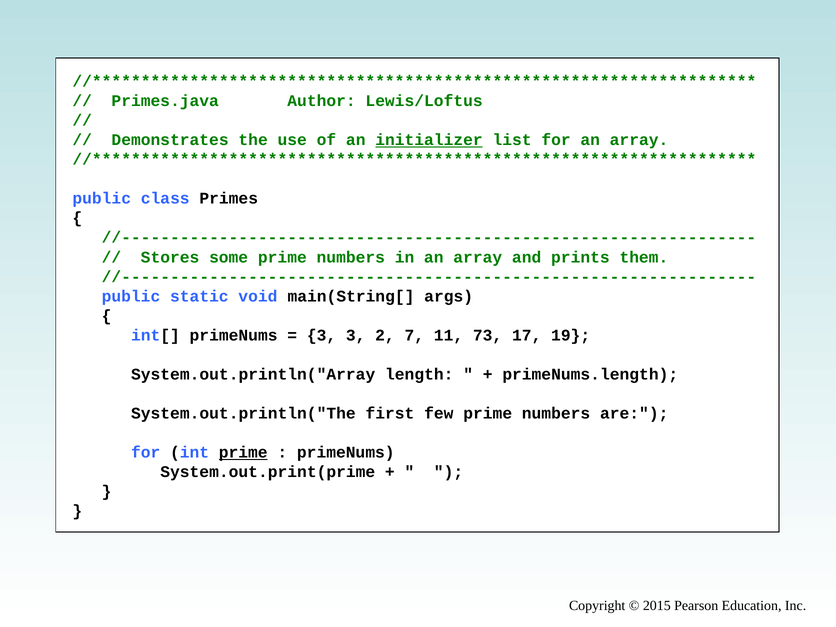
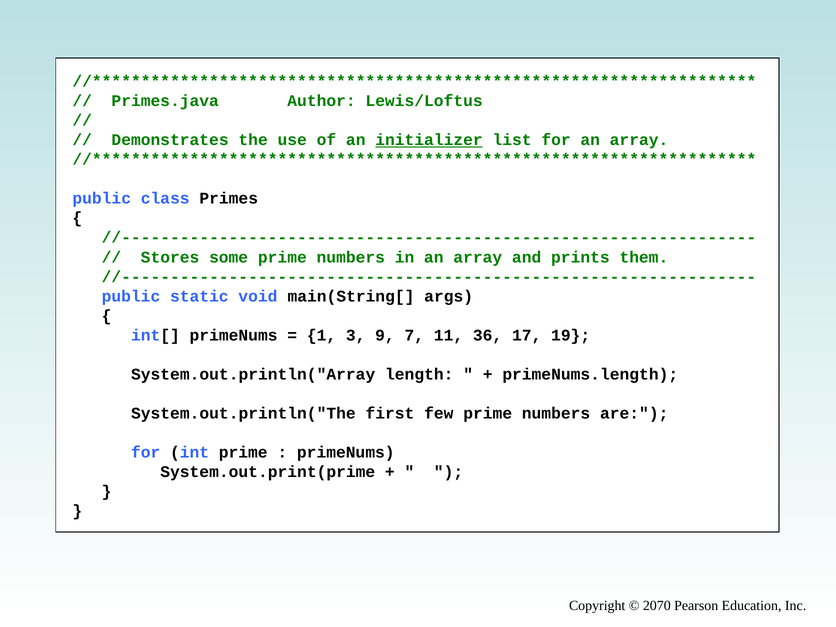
3 at (322, 335): 3 -> 1
2: 2 -> 9
73: 73 -> 36
prime at (243, 452) underline: present -> none
2015: 2015 -> 2070
